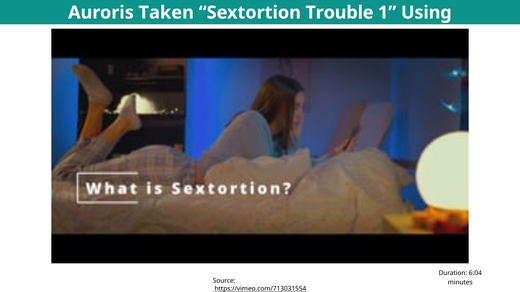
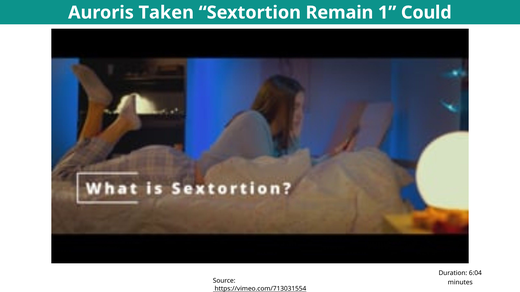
Trouble: Trouble -> Remain
Using: Using -> Could
